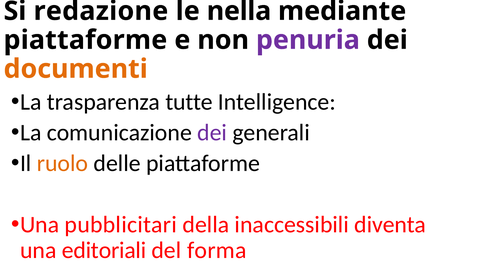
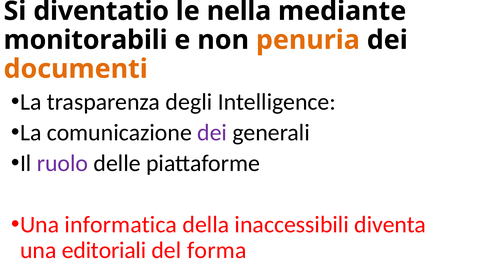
redazione: redazione -> diventatio
piattaforme at (85, 40): piattaforme -> monitorabili
penuria colour: purple -> orange
tutte: tutte -> degli
ruolo colour: orange -> purple
pubblicitari: pubblicitari -> informatica
